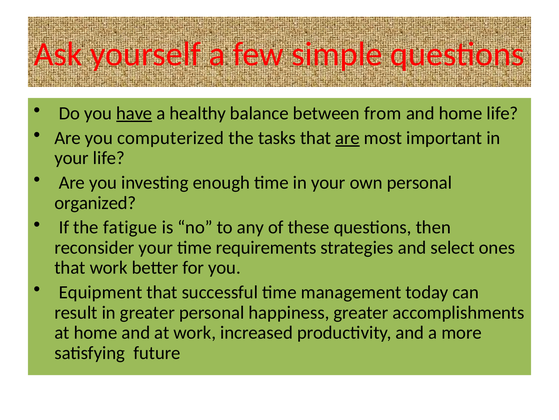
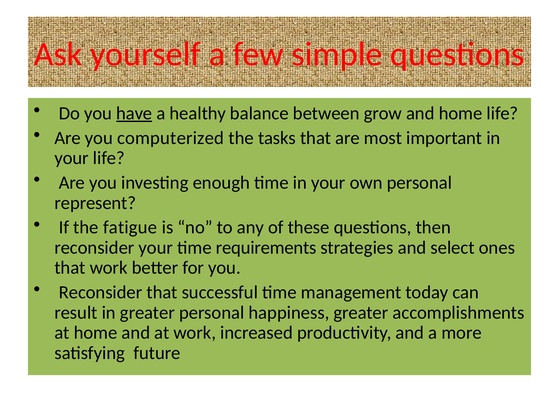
from: from -> grow
are at (348, 138) underline: present -> none
organized: organized -> represent
Equipment at (100, 292): Equipment -> Reconsider
